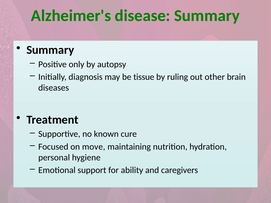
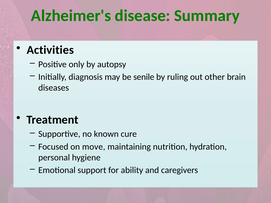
Summary at (50, 50): Summary -> Activities
tissue: tissue -> senile
